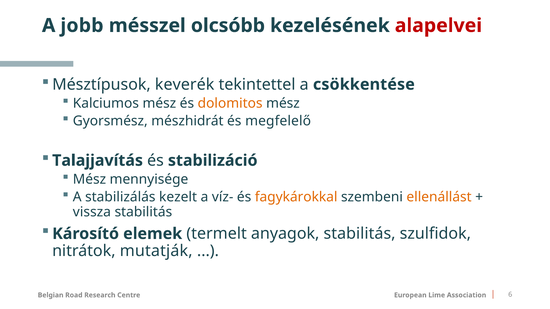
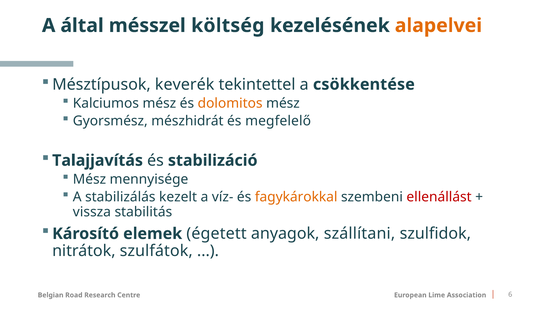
jobb: jobb -> által
olcsóbb: olcsóbb -> költség
alapelvei colour: red -> orange
ellenállást colour: orange -> red
termelt: termelt -> égetett
anyagok stabilitás: stabilitás -> szállítani
mutatják: mutatják -> szulfátok
